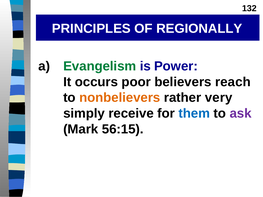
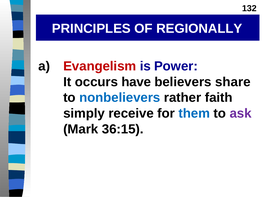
Evangelism colour: green -> red
poor: poor -> have
reach: reach -> share
nonbelievers colour: orange -> blue
very: very -> faith
56:15: 56:15 -> 36:15
